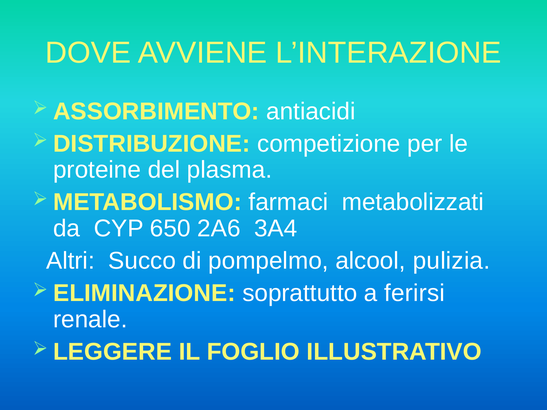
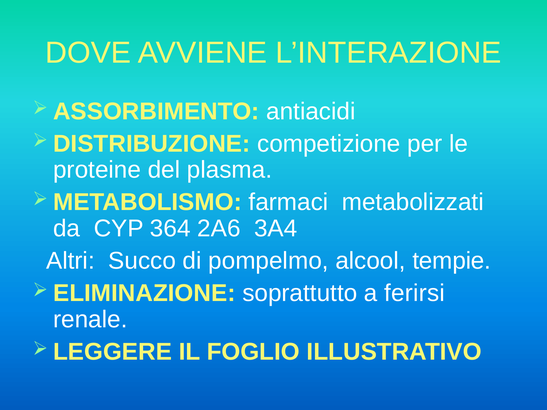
650: 650 -> 364
pulizia: pulizia -> tempie
